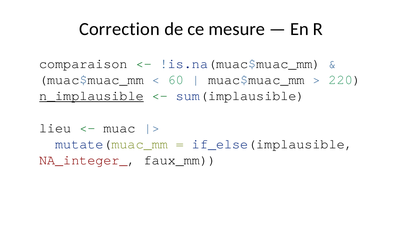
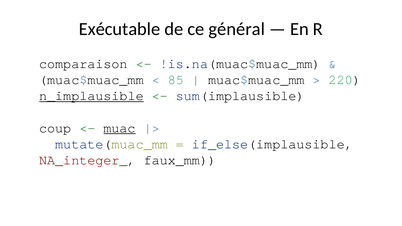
Correction: Correction -> Exécutable
mesure: mesure -> général
60: 60 -> 85
lieu: lieu -> coup
muac underline: none -> present
